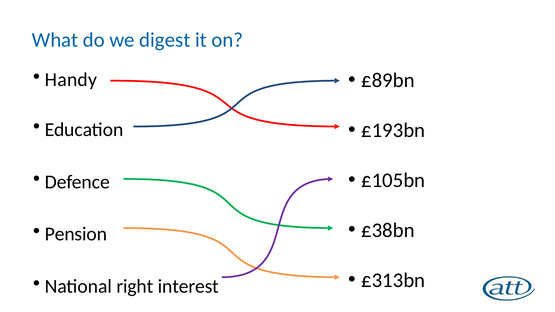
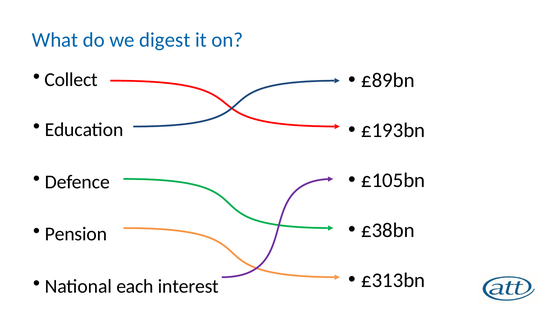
Handy: Handy -> Collect
right: right -> each
